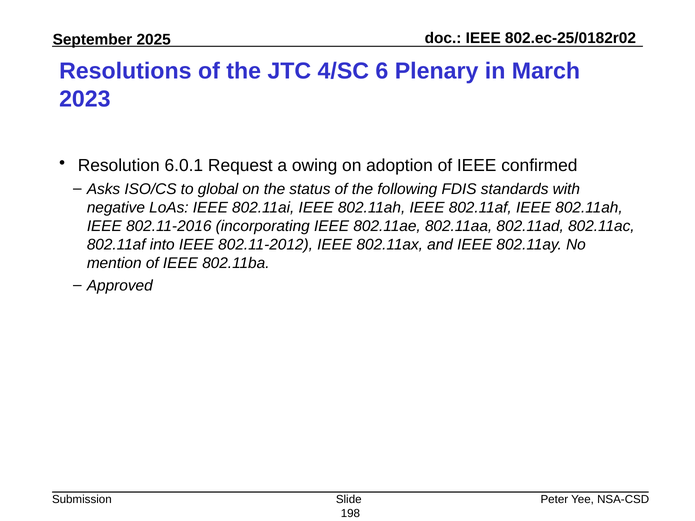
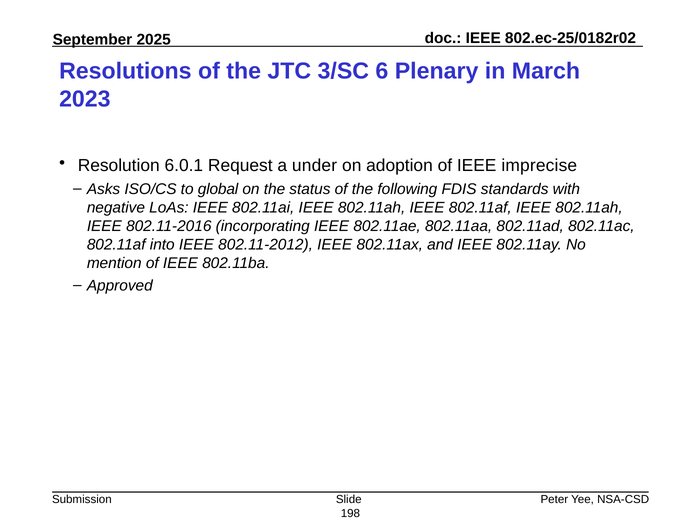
4/SC: 4/SC -> 3/SC
owing: owing -> under
confirmed: confirmed -> imprecise
